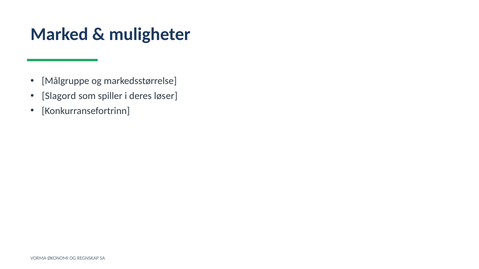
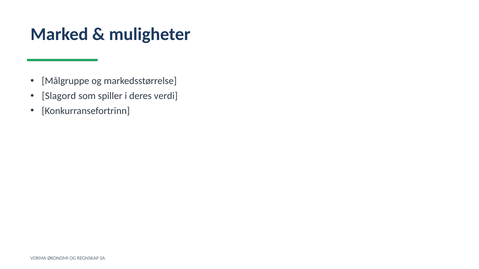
løser: løser -> verdi
